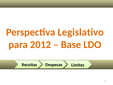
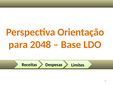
Legislativo: Legislativo -> Orientação
2012: 2012 -> 2048
